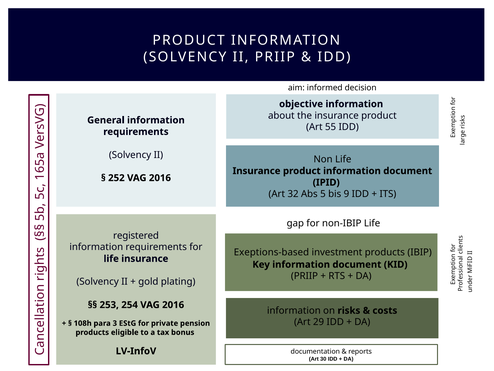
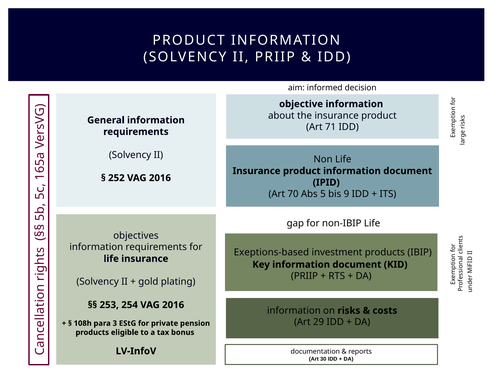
55: 55 -> 71
32: 32 -> 70
registered: registered -> objectives
